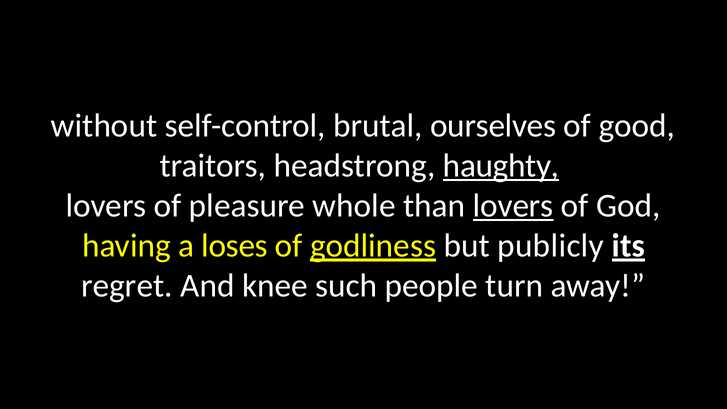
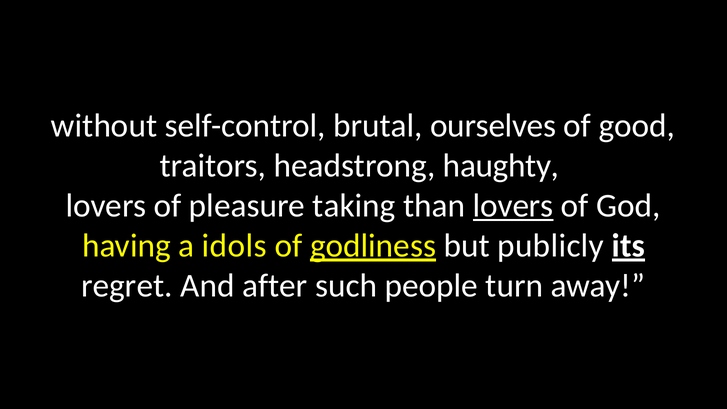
haughty underline: present -> none
whole: whole -> taking
loses: loses -> idols
knee: knee -> after
